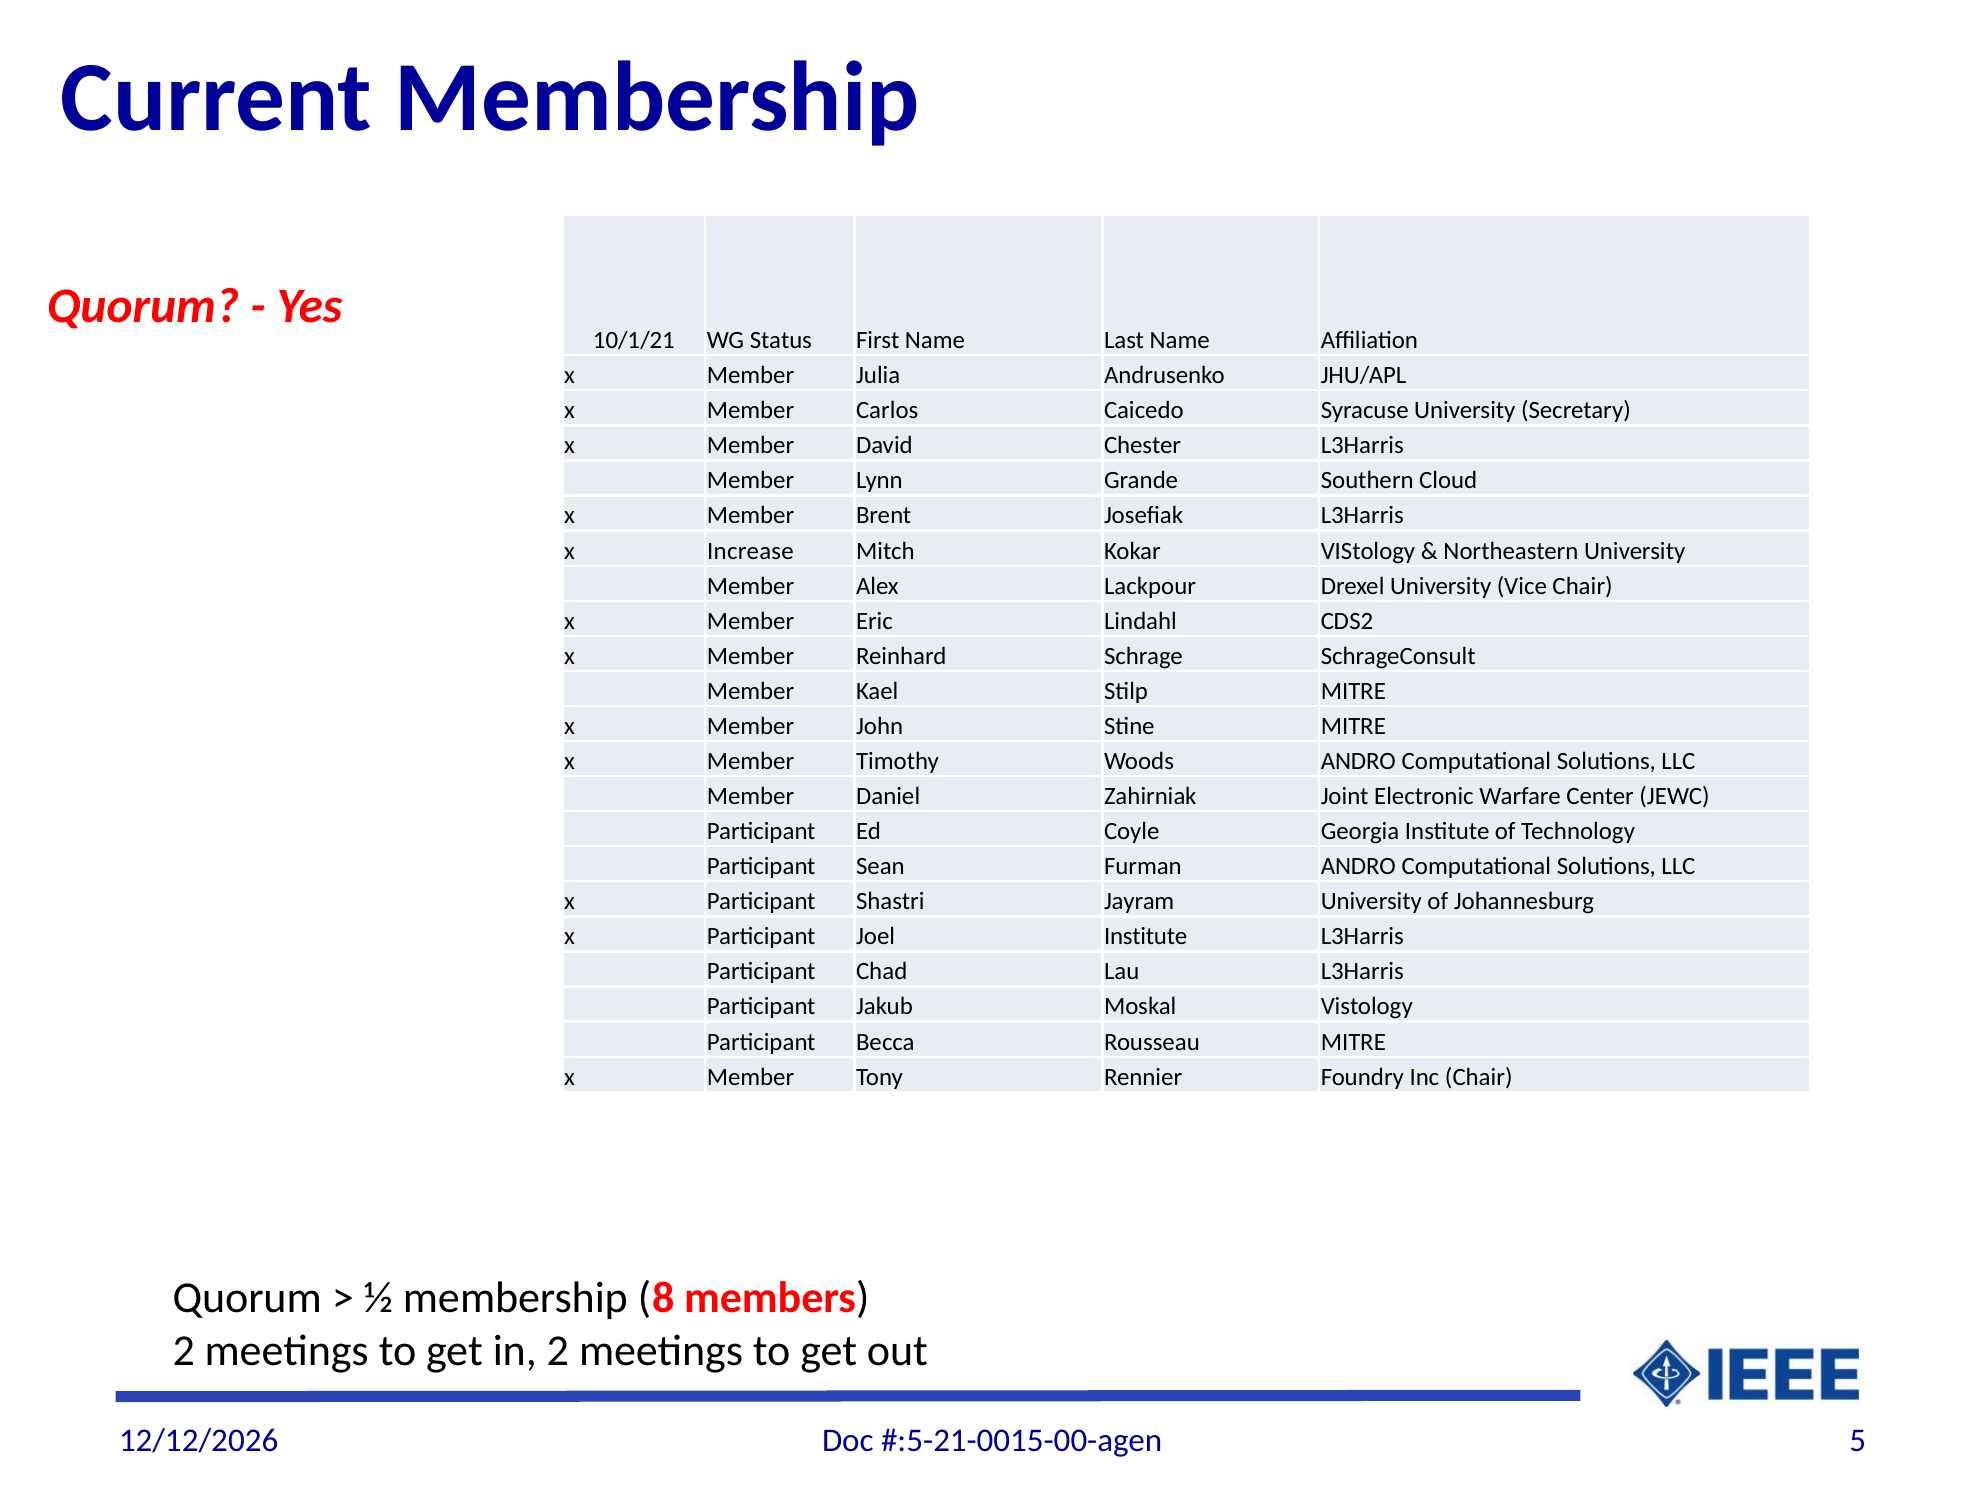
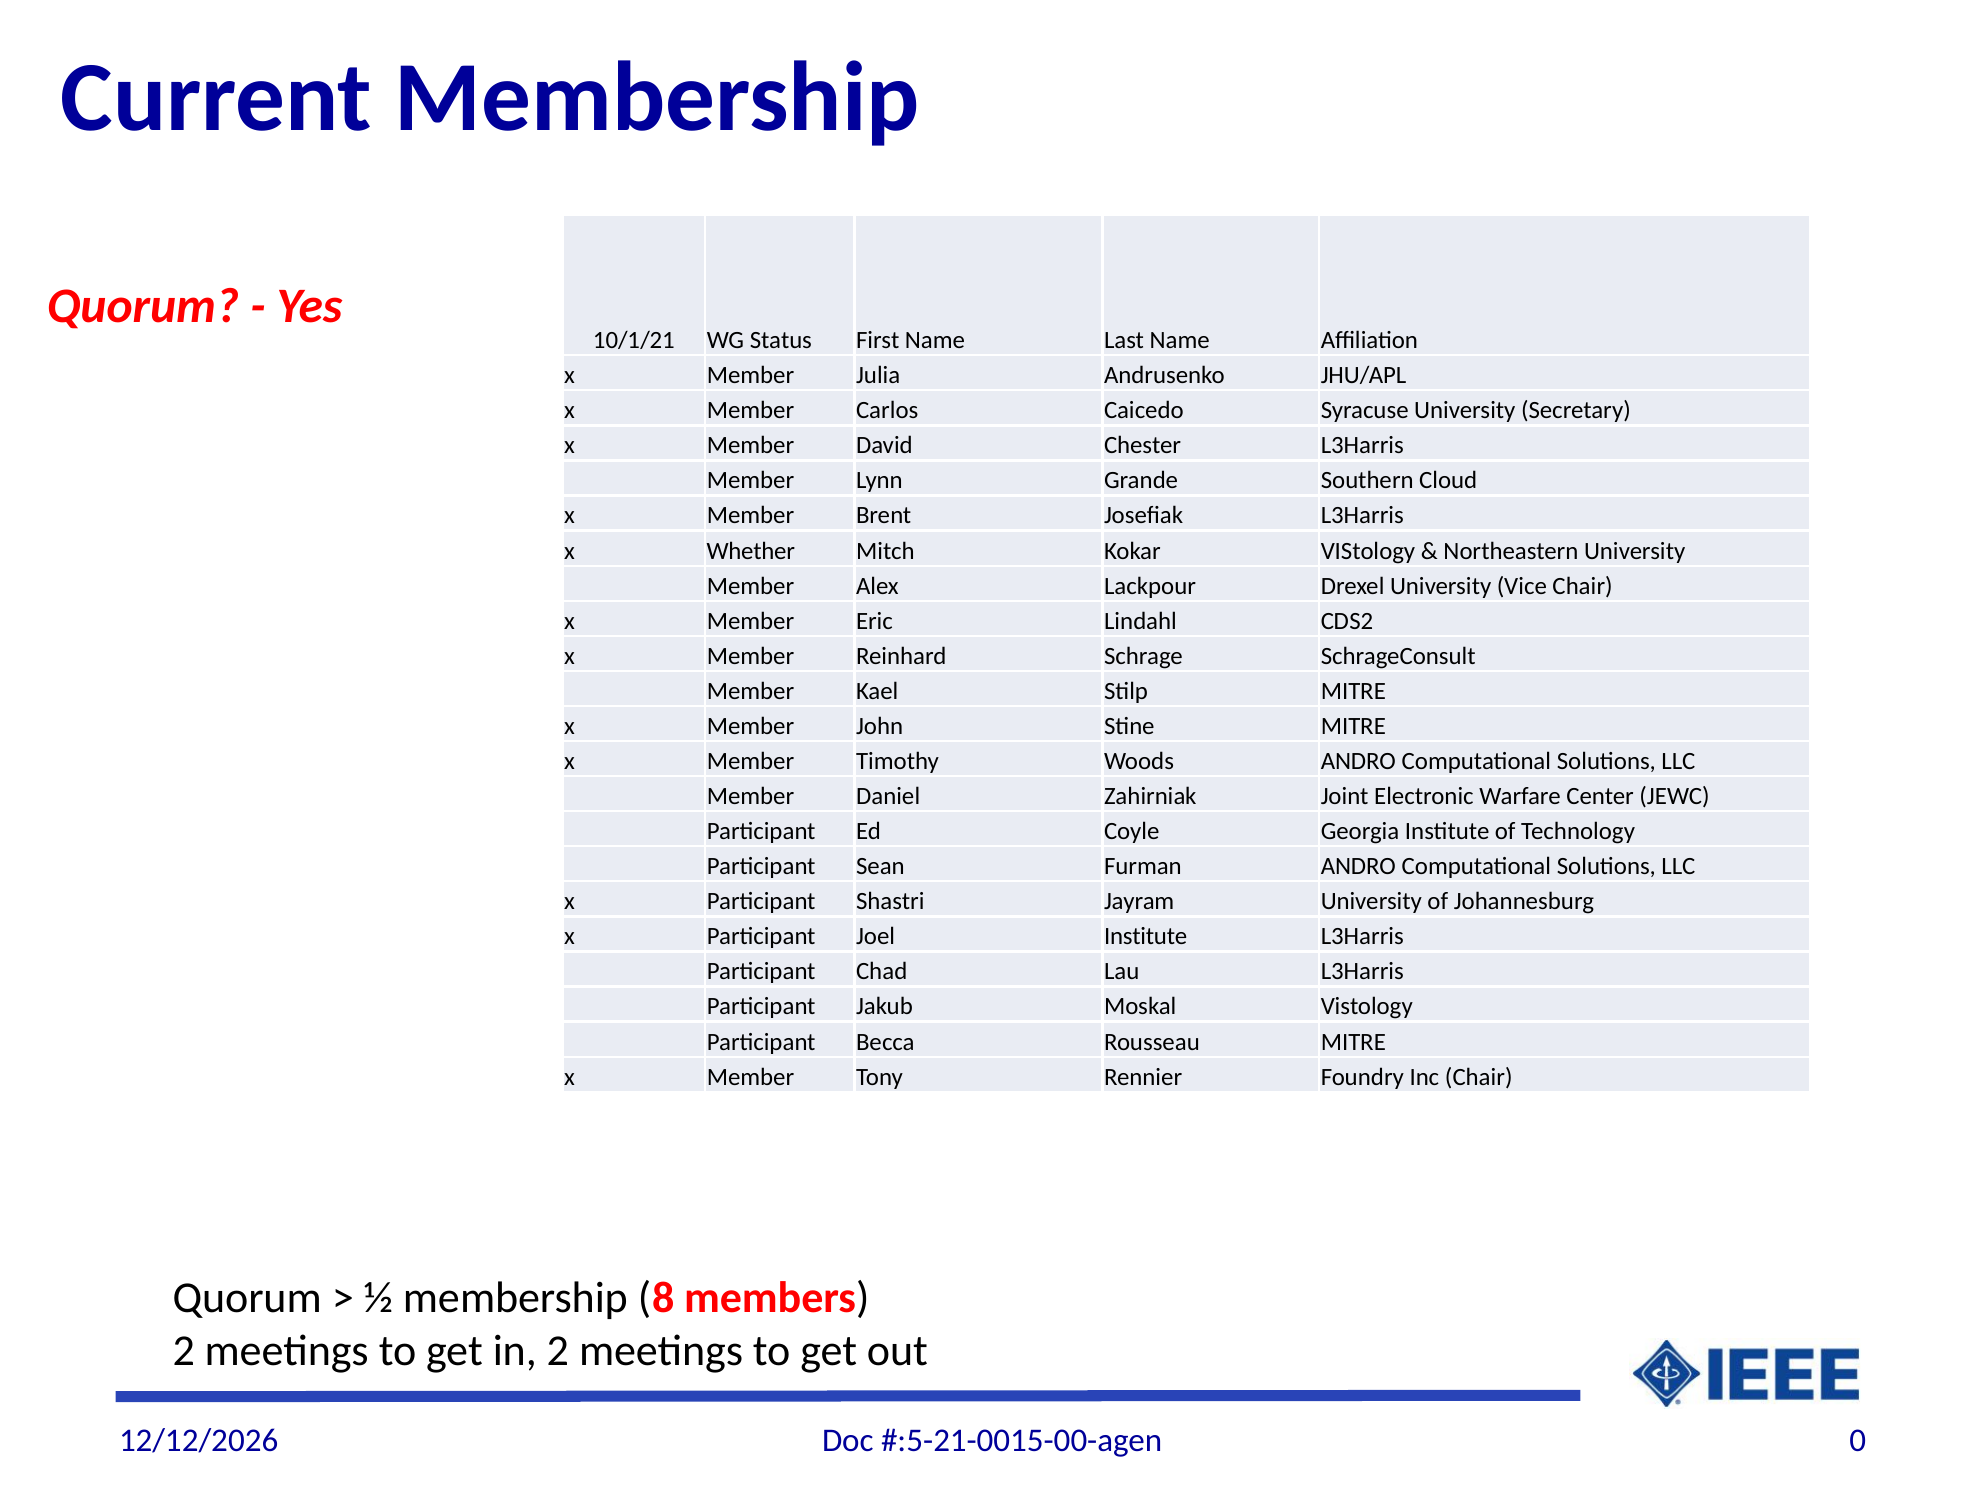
Increase: Increase -> Whether
5: 5 -> 0
